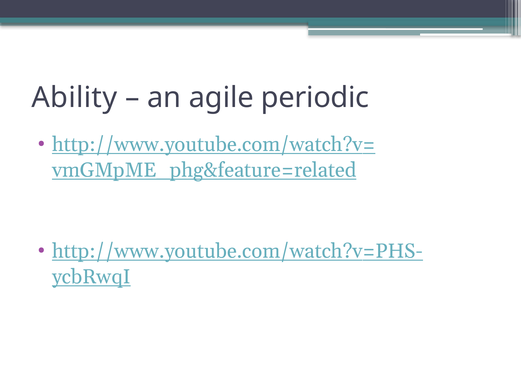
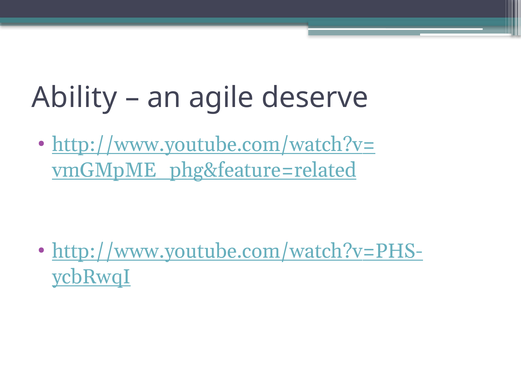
periodic: periodic -> deserve
